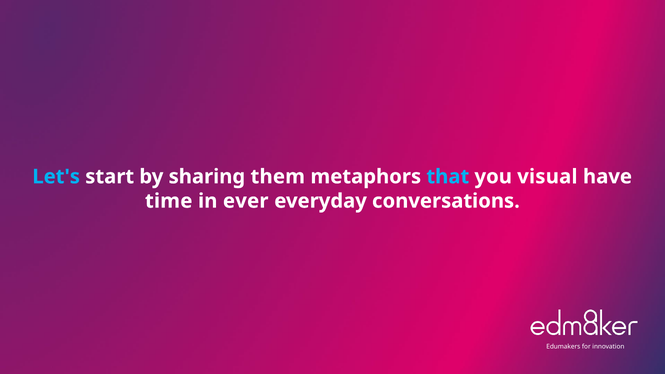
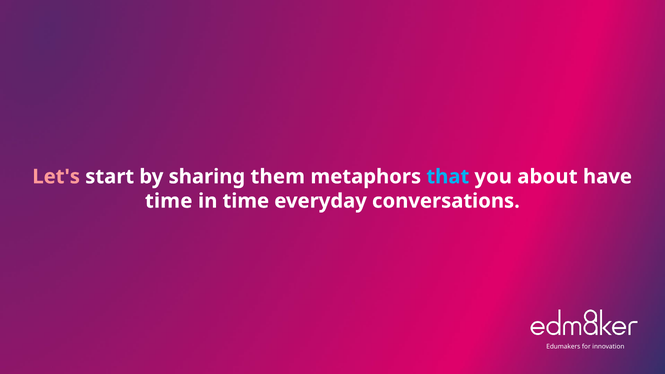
Let's colour: light blue -> pink
visual: visual -> about
in ever: ever -> time
